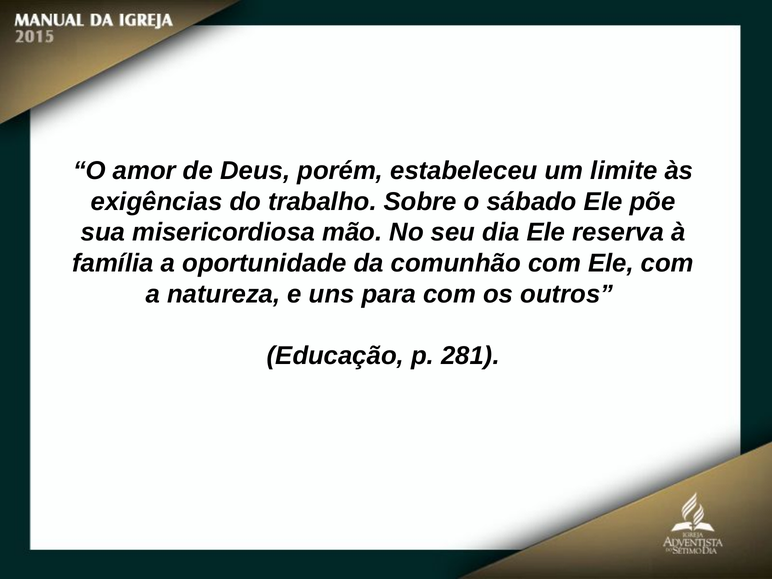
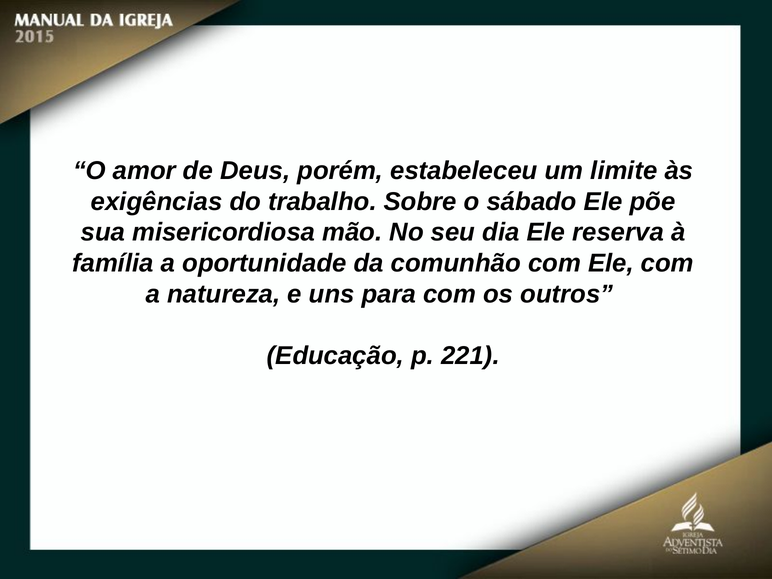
281: 281 -> 221
